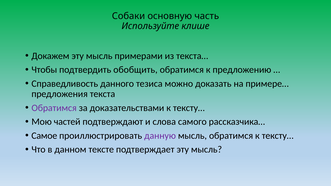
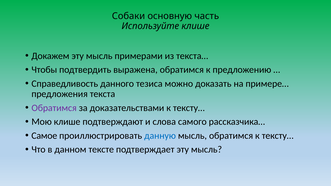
обобщить: обобщить -> выражена
Мою частей: частей -> клише
данную colour: purple -> blue
